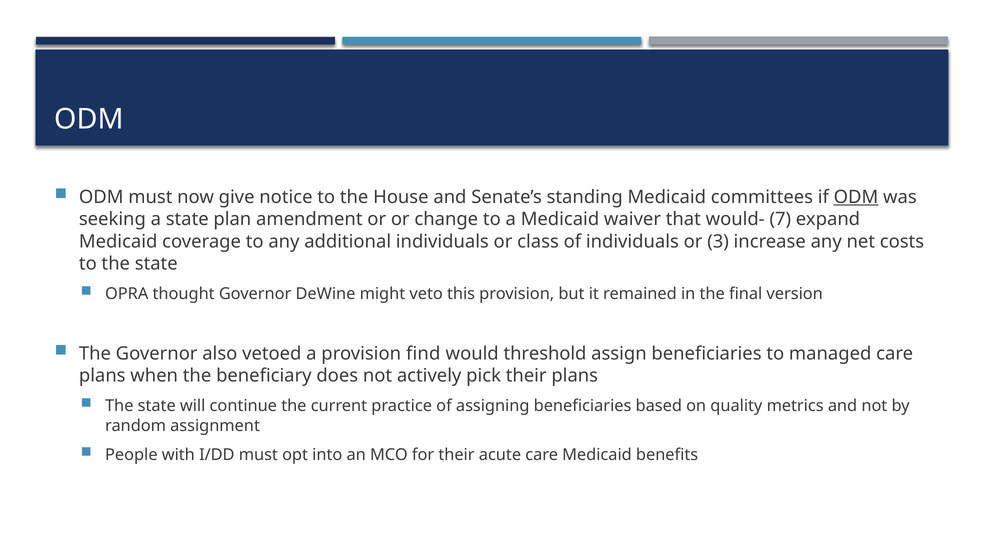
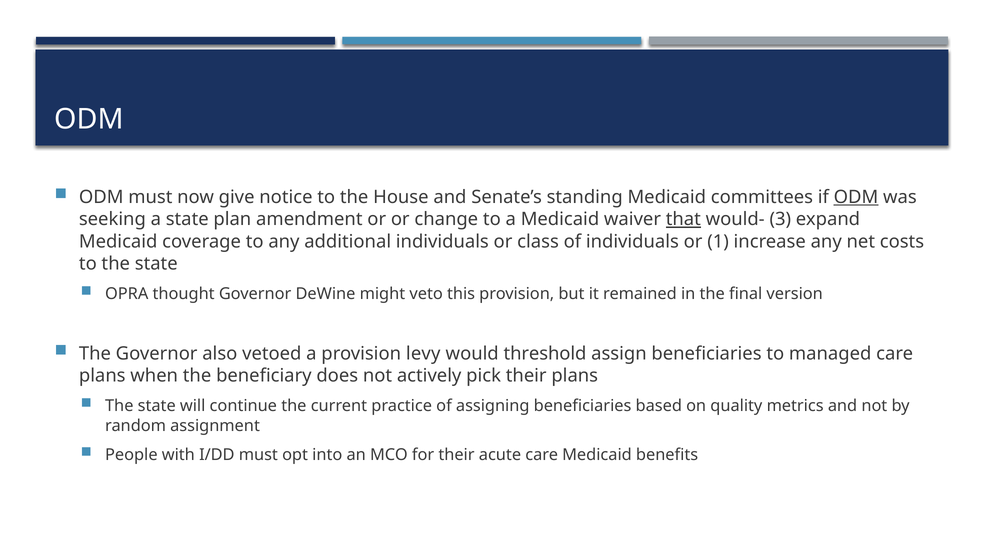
that underline: none -> present
7: 7 -> 3
3: 3 -> 1
find: find -> levy
